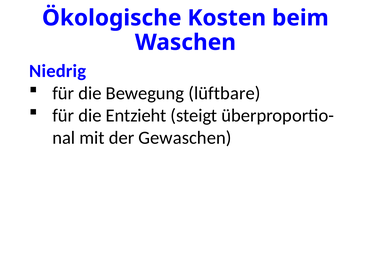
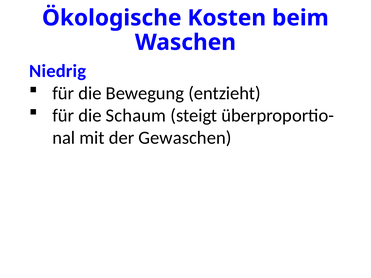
lüftbare: lüftbare -> entzieht
Entzieht: Entzieht -> Schaum
